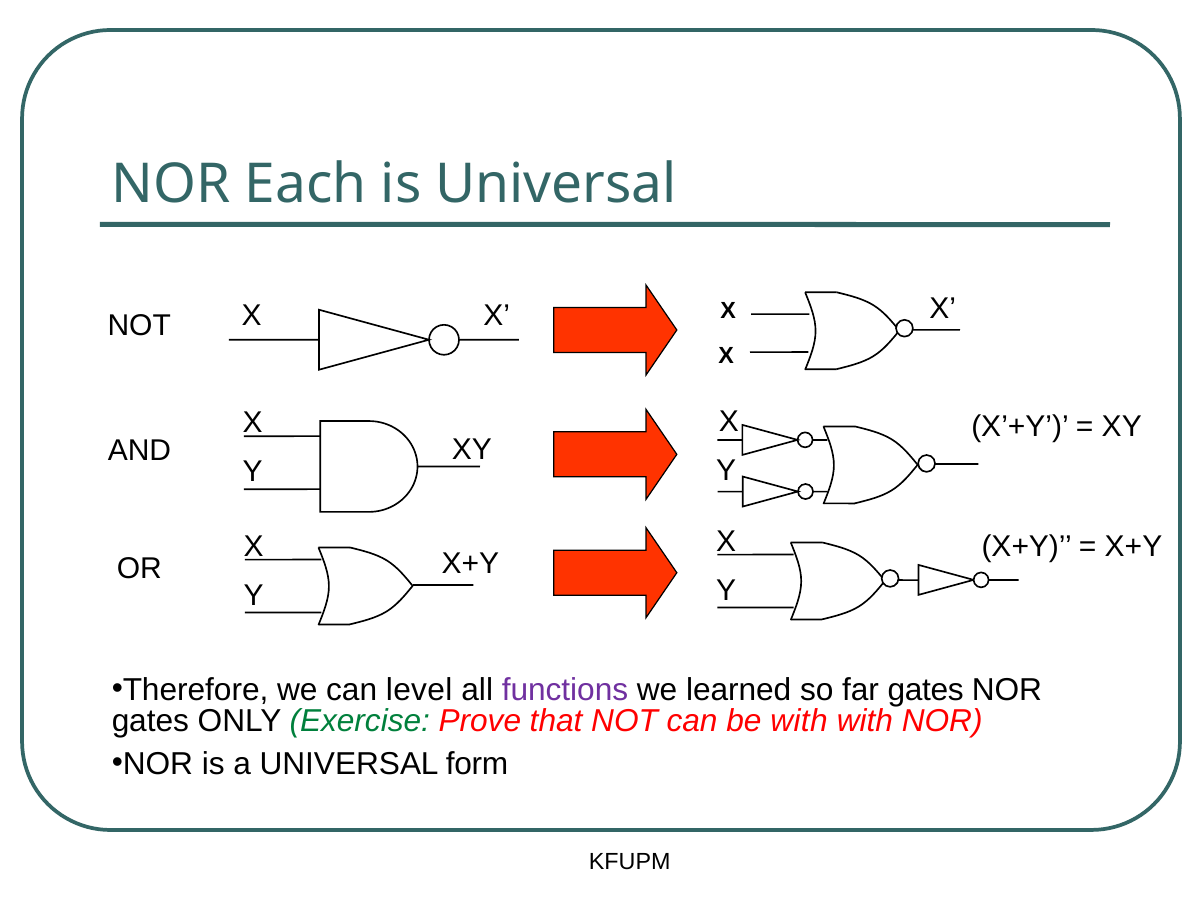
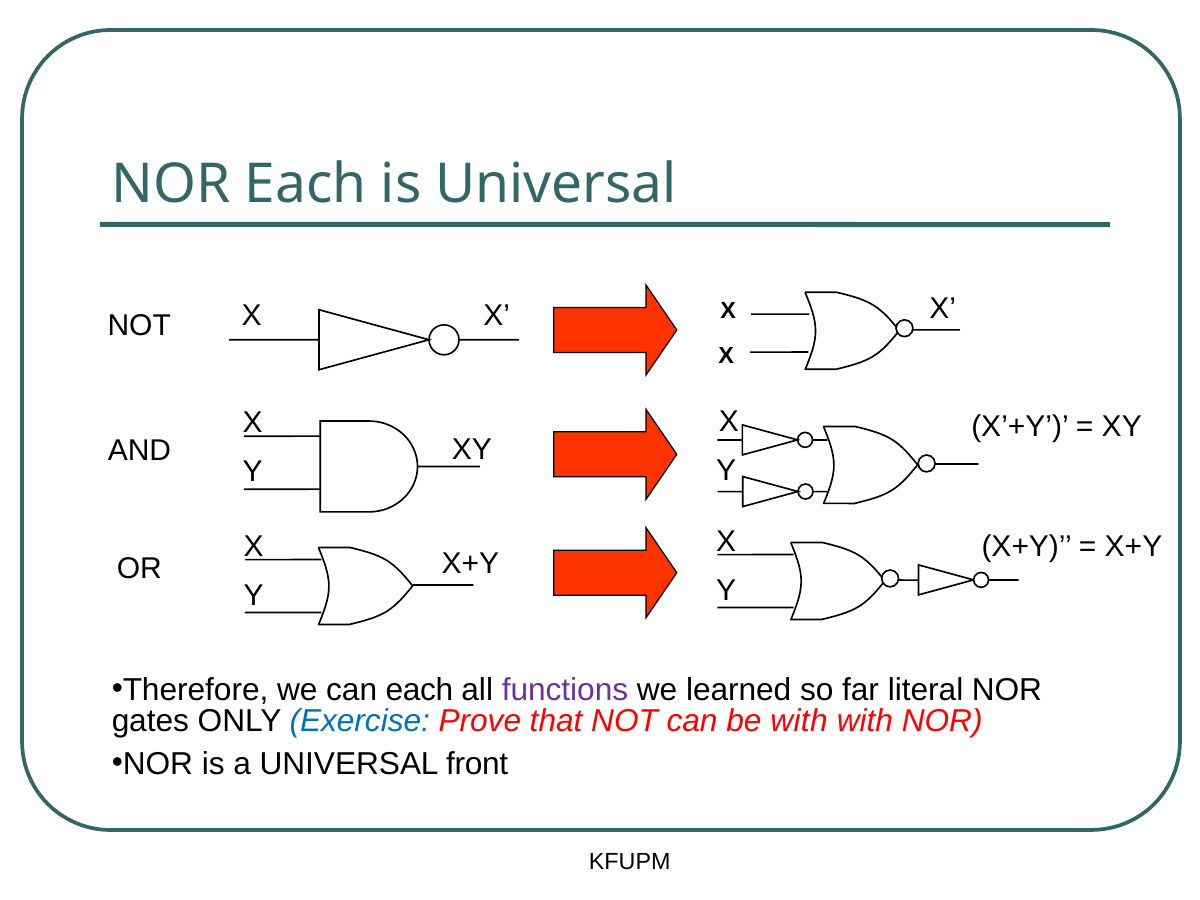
can level: level -> each
far gates: gates -> literal
Exercise colour: green -> blue
form: form -> front
